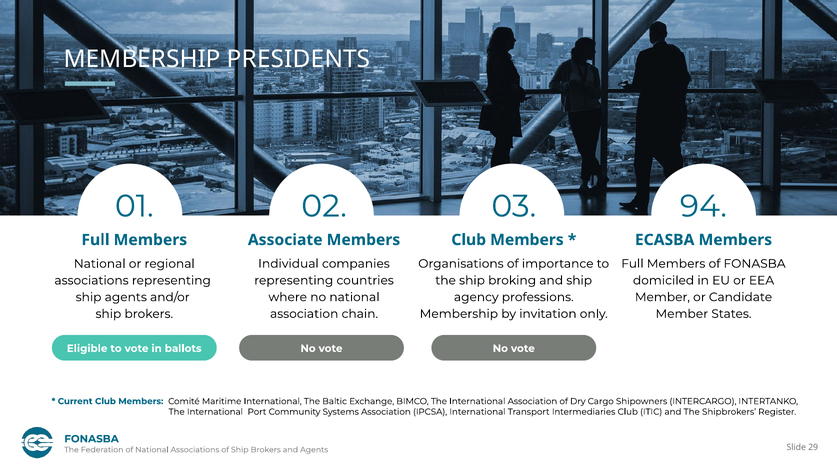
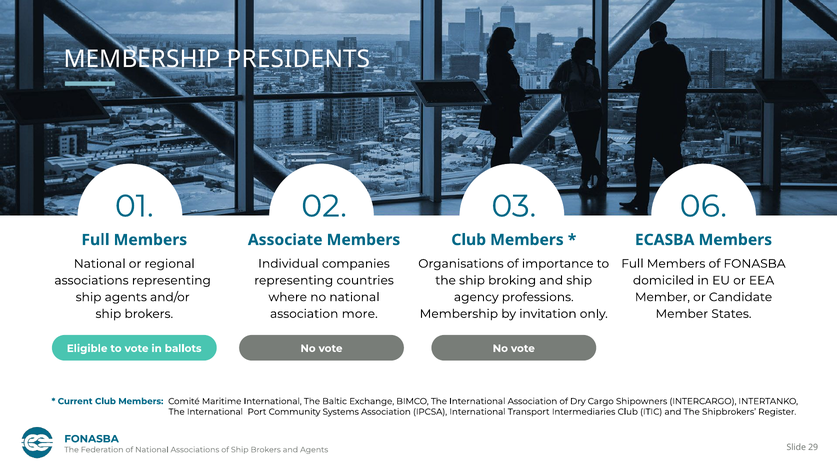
94: 94 -> 06
chain: chain -> more
